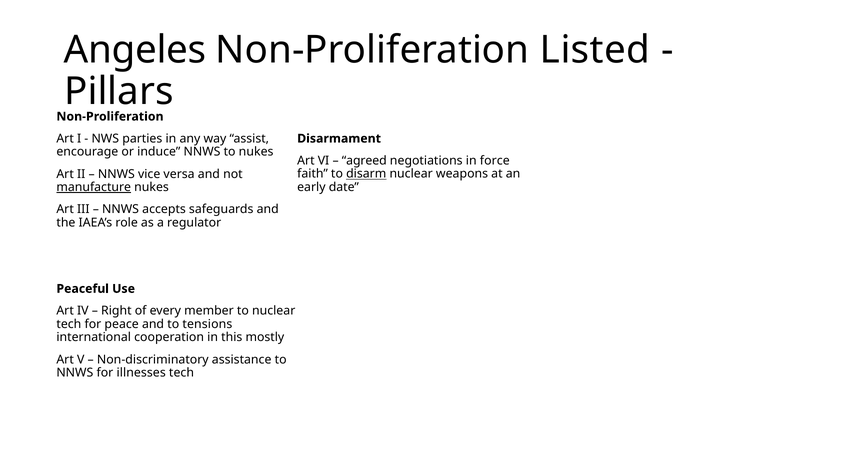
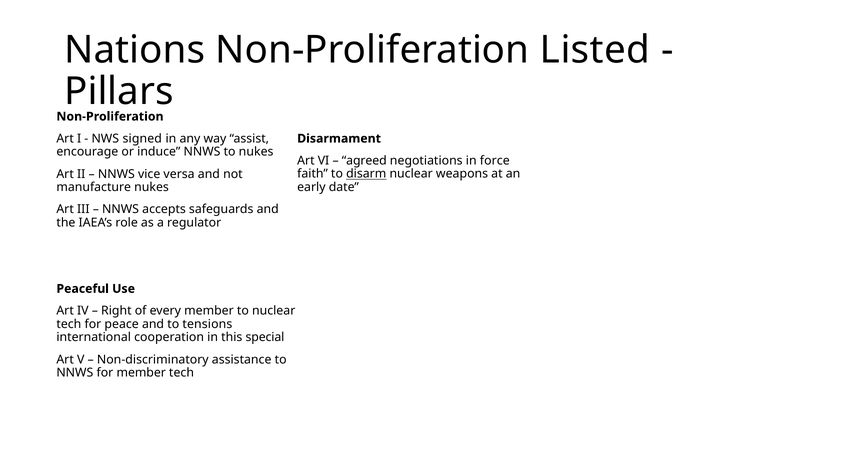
Angeles: Angeles -> Nations
parties: parties -> signed
manufacture underline: present -> none
mostly: mostly -> special
for illnesses: illnesses -> member
